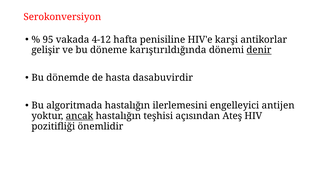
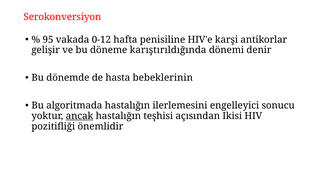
4-12: 4-12 -> 0-12
denir underline: present -> none
dasabuvirdir: dasabuvirdir -> bebeklerinin
antijen: antijen -> sonucu
Ateş: Ateş -> Ikisi
